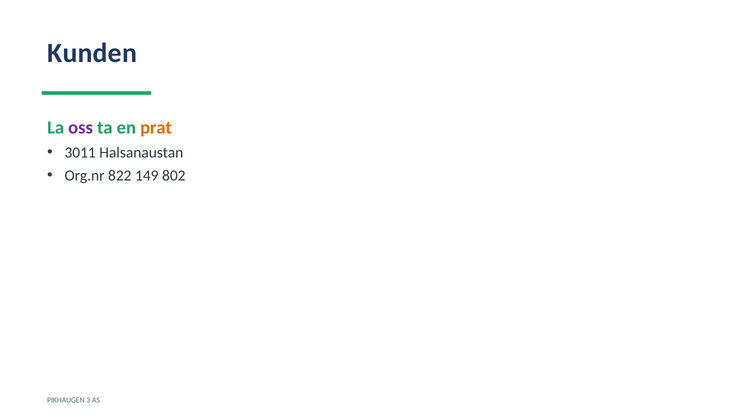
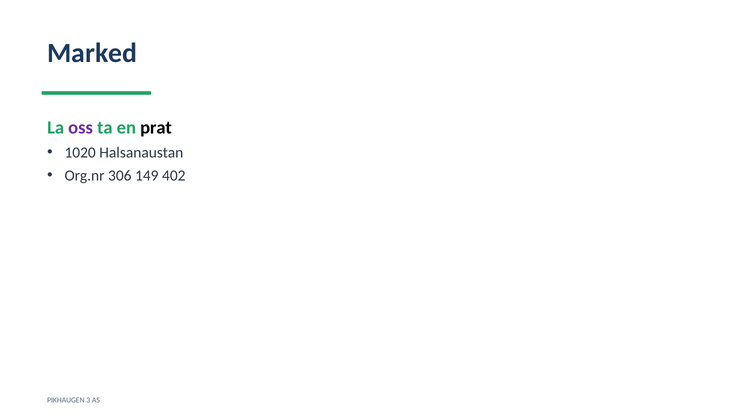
Kunden: Kunden -> Marked
prat colour: orange -> black
3011: 3011 -> 1020
822: 822 -> 306
802: 802 -> 402
